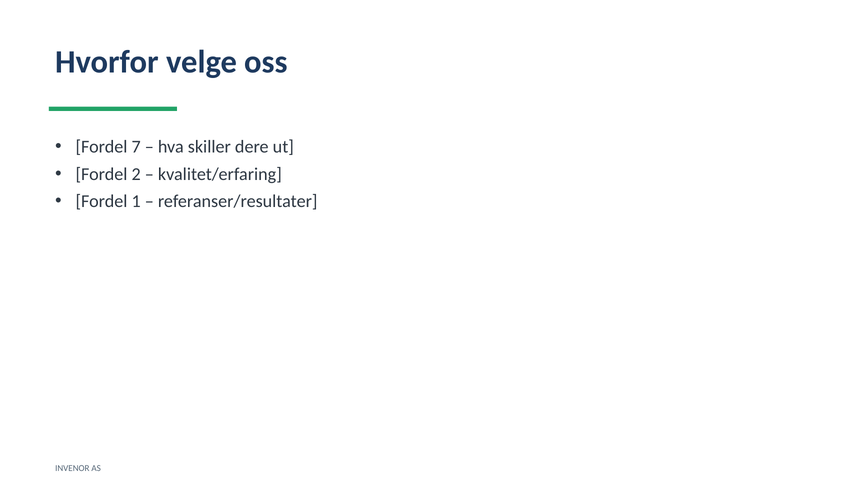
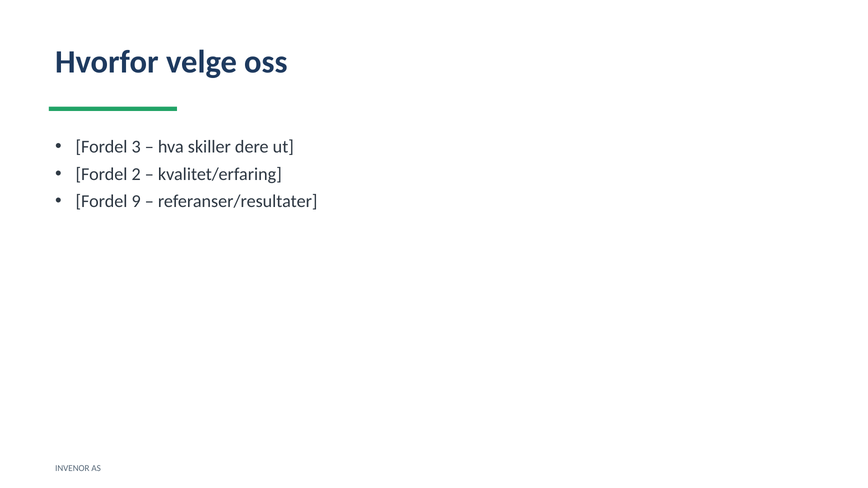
7: 7 -> 3
1: 1 -> 9
